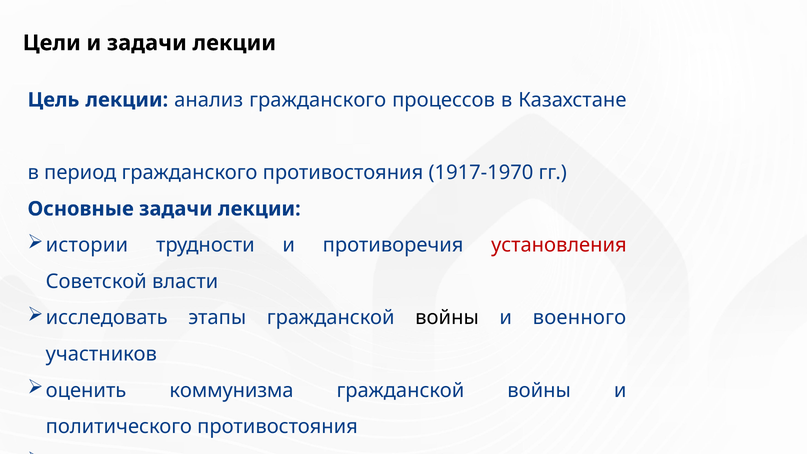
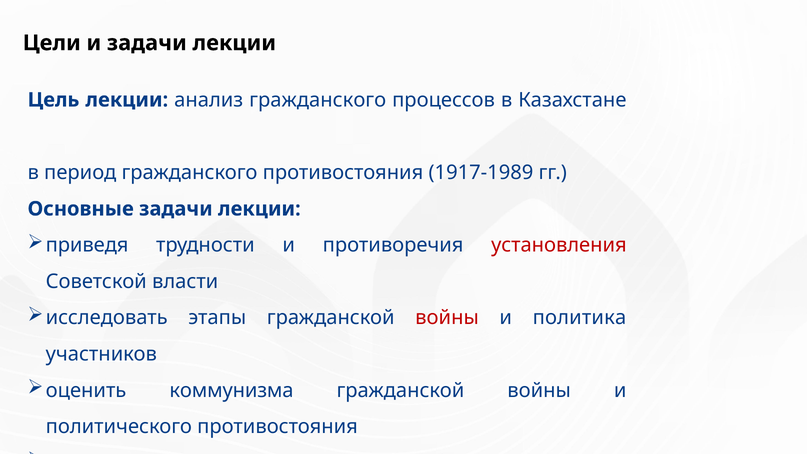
1917-1970: 1917-1970 -> 1917-1989
истории: истории -> приведя
войны at (447, 318) colour: black -> red
военного: военного -> политика
